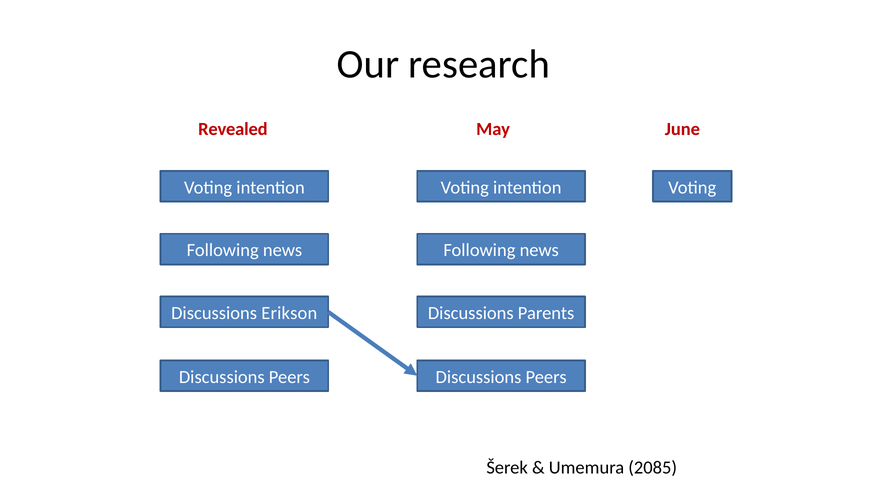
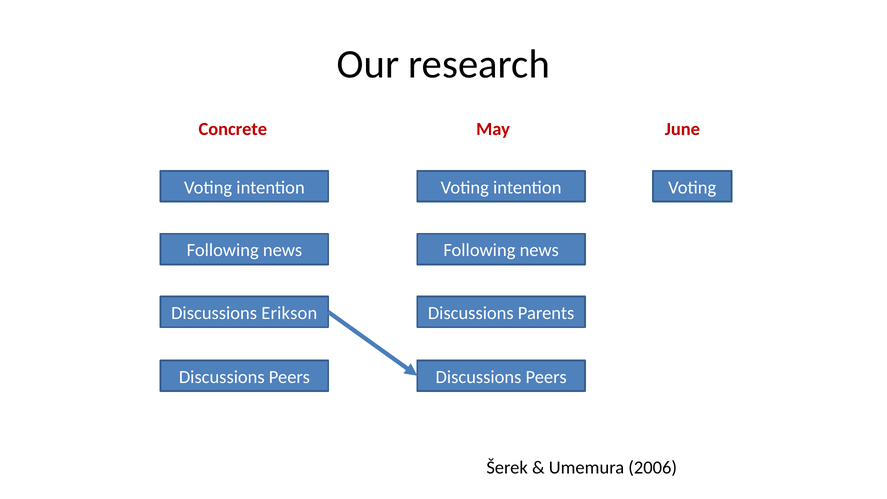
Revealed: Revealed -> Concrete
2085: 2085 -> 2006
